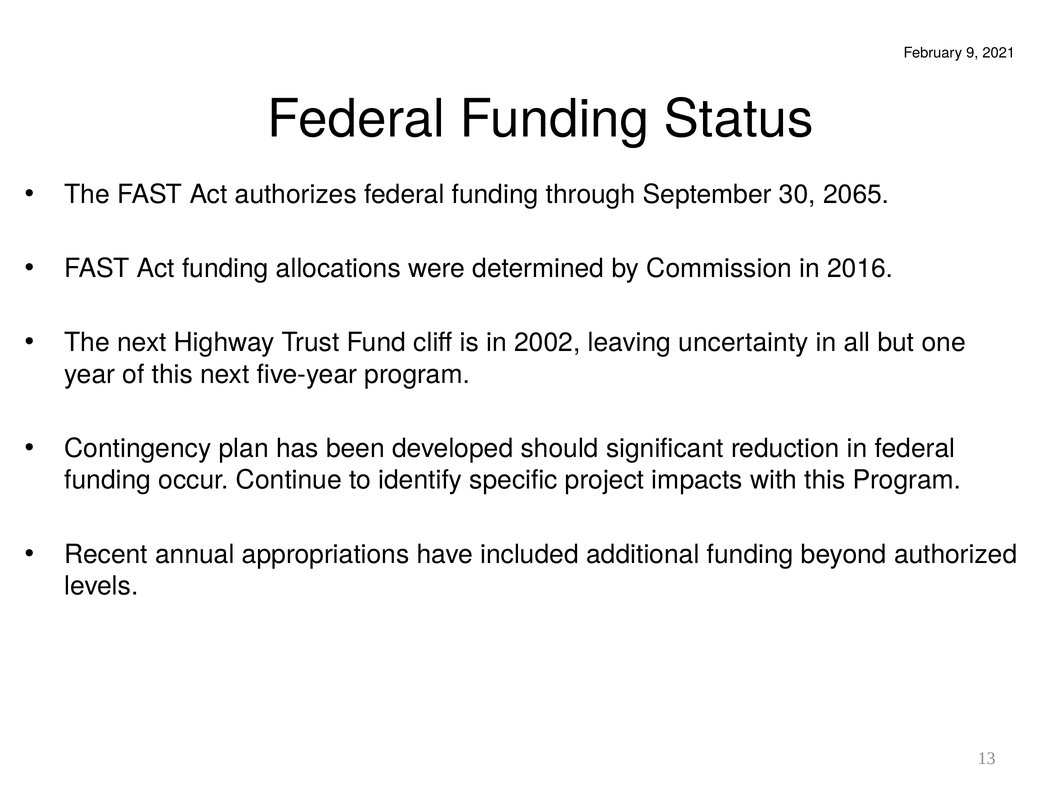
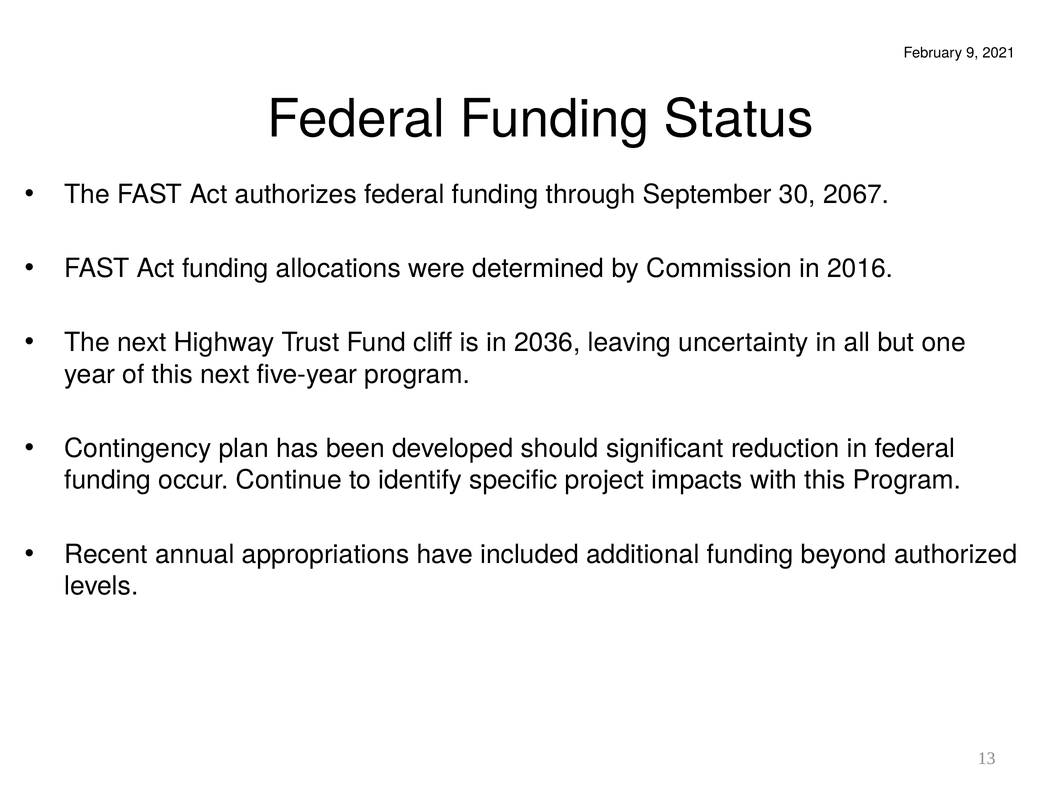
2065: 2065 -> 2067
2002: 2002 -> 2036
